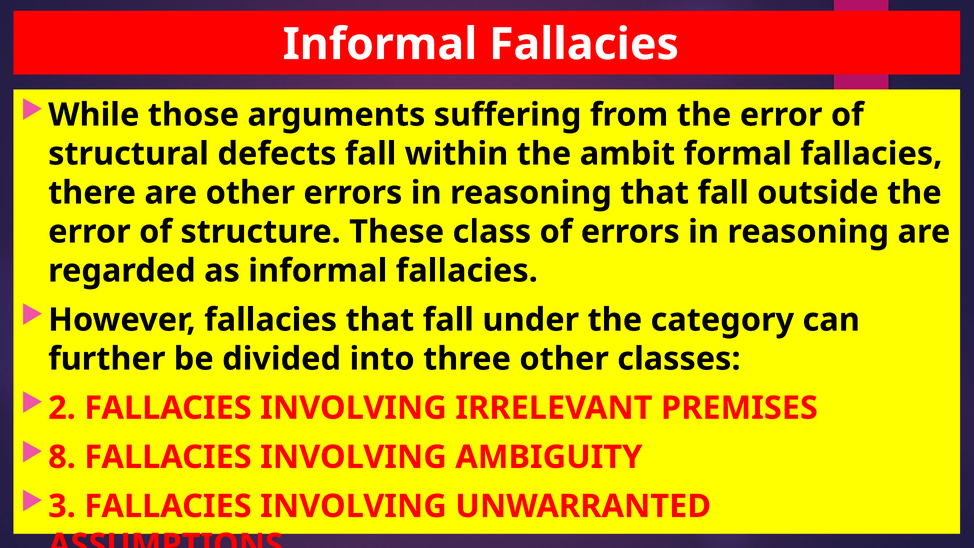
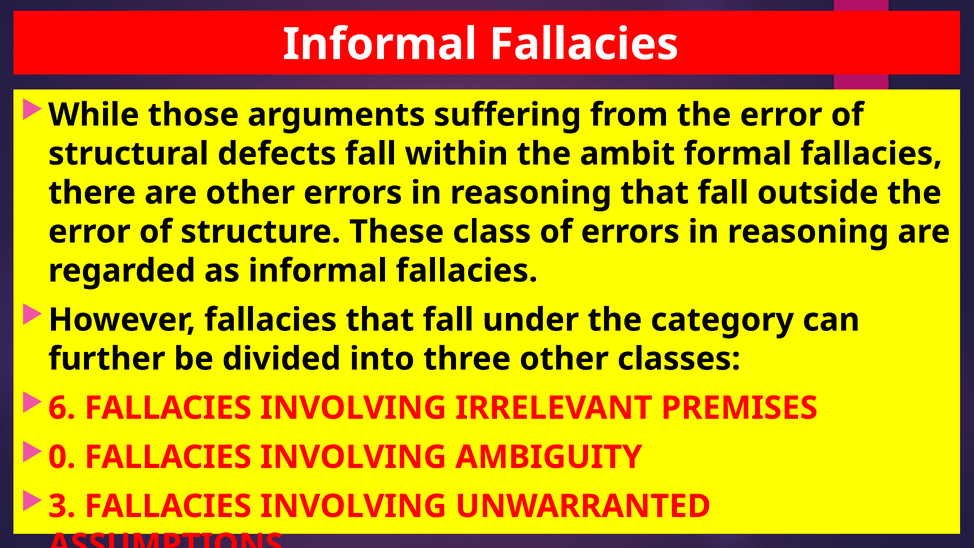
2: 2 -> 6
8: 8 -> 0
